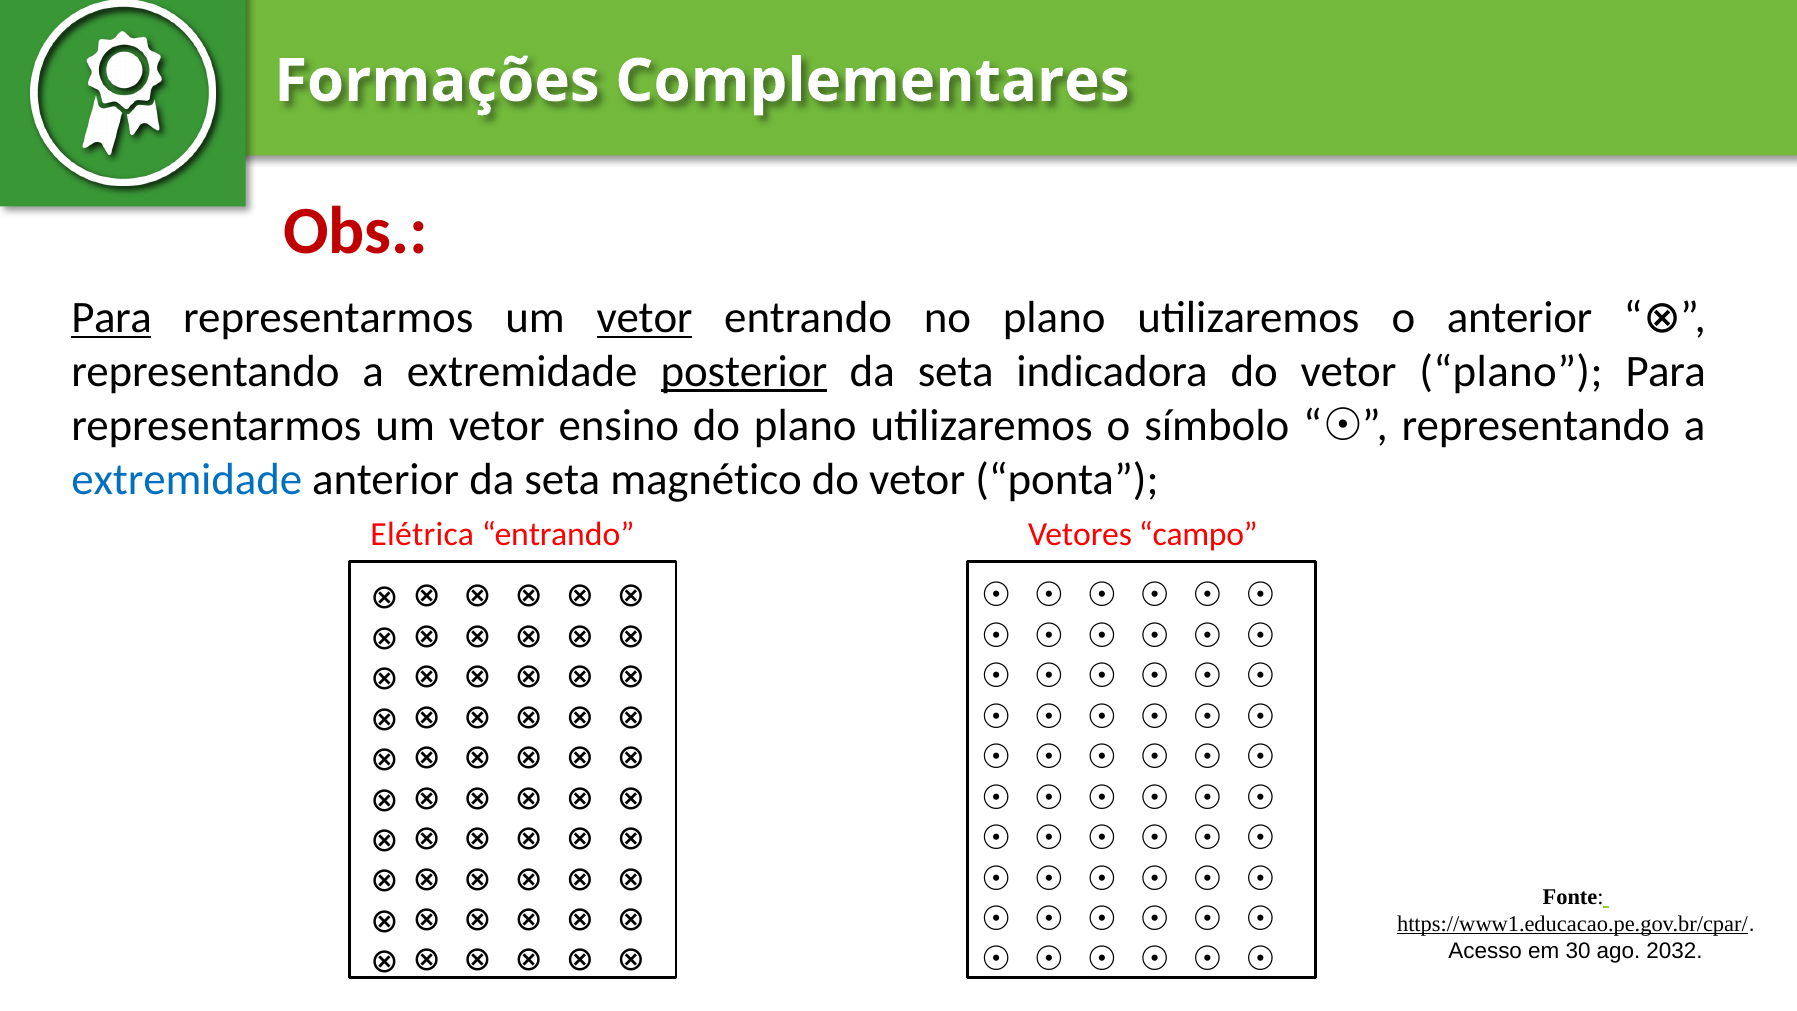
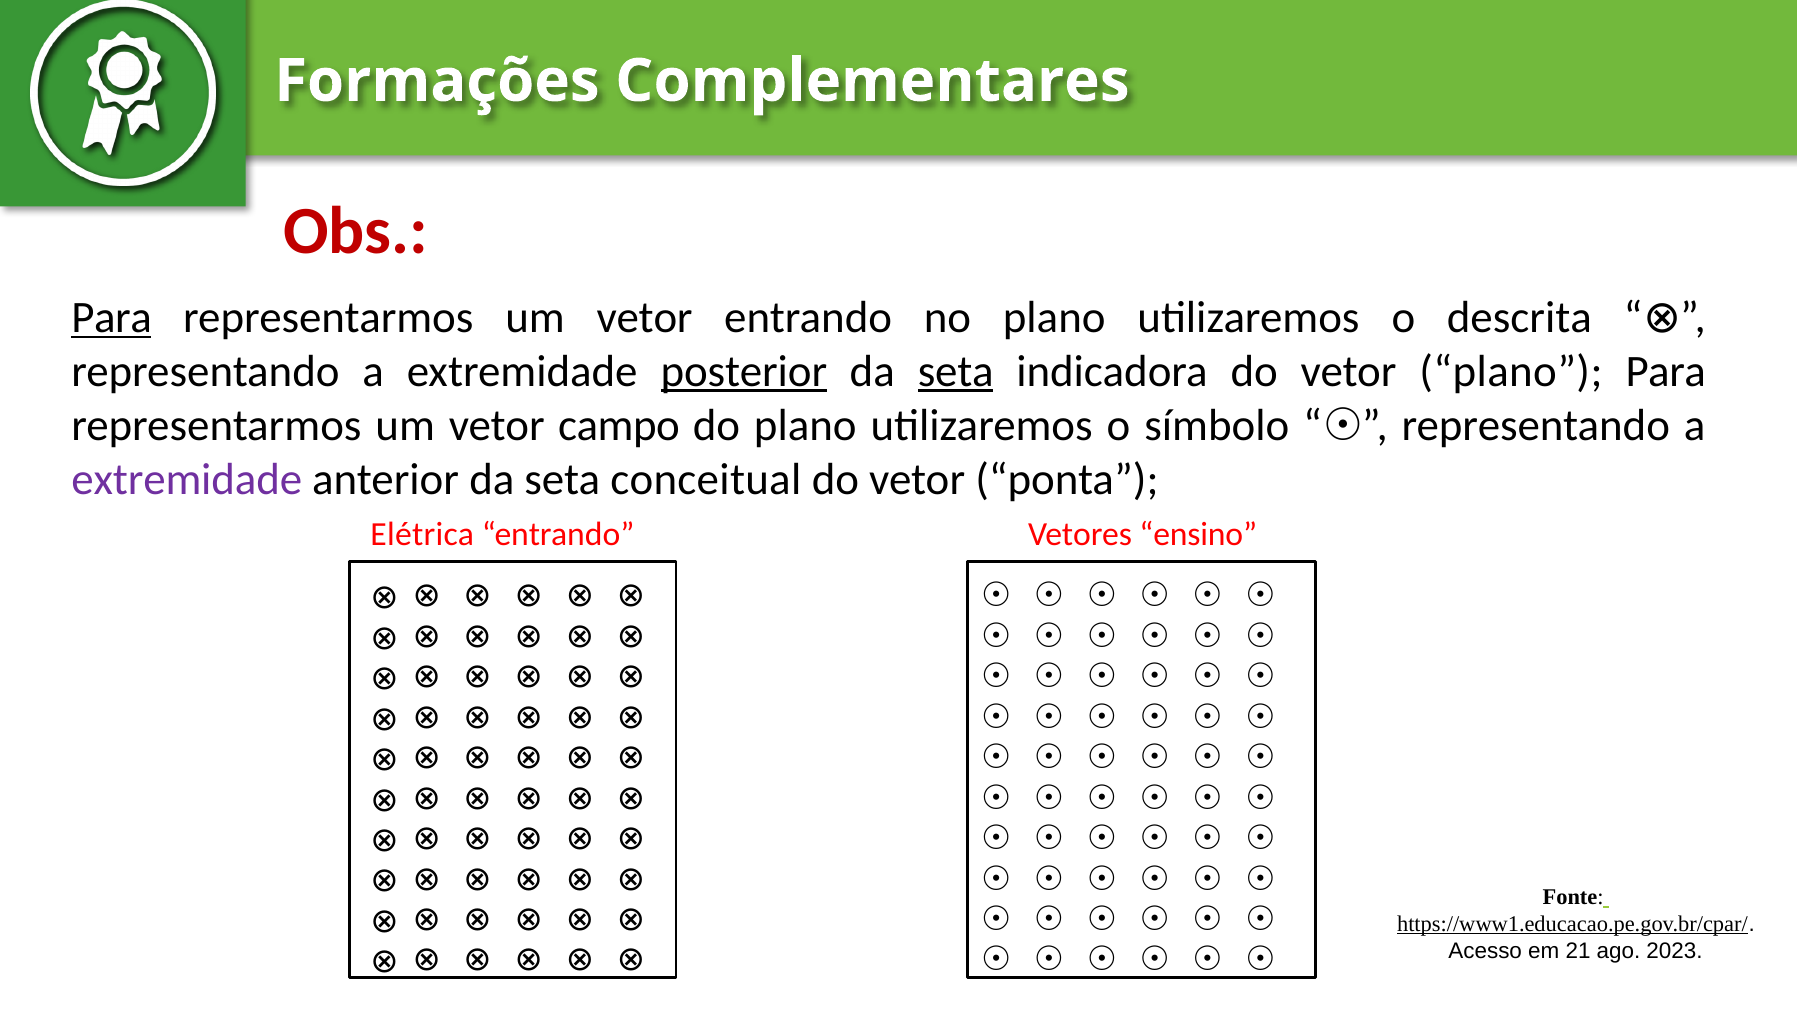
vetor at (645, 317) underline: present -> none
o anterior: anterior -> descrita
seta at (956, 371) underline: none -> present
ensino: ensino -> campo
extremidade at (187, 479) colour: blue -> purple
magnético: magnético -> conceitual
campo: campo -> ensino
30: 30 -> 21
2032: 2032 -> 2023
